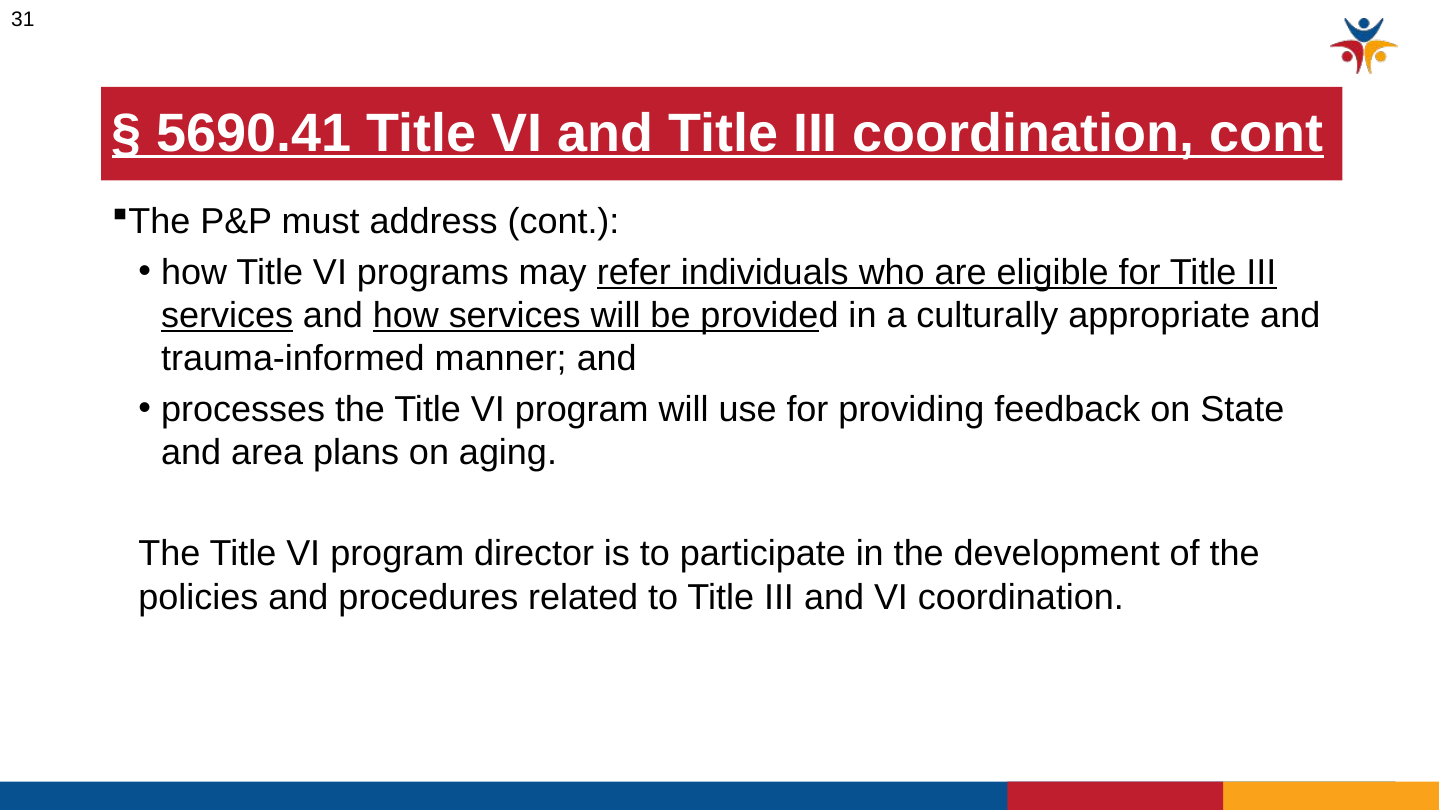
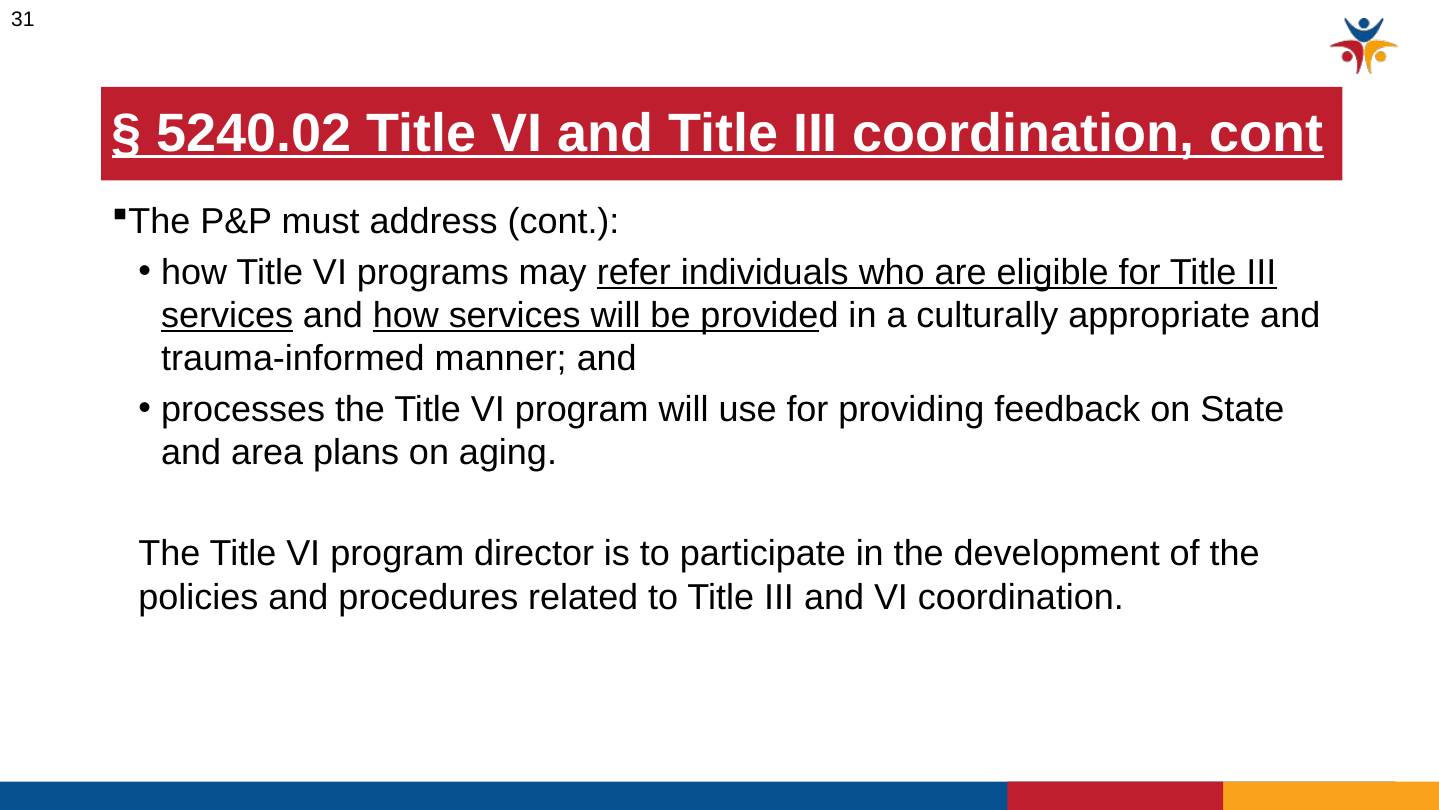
5690.41: 5690.41 -> 5240.02
